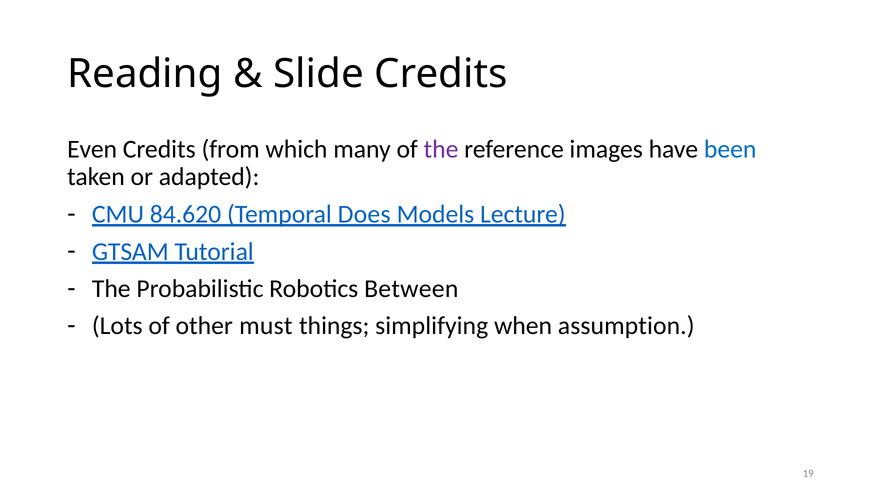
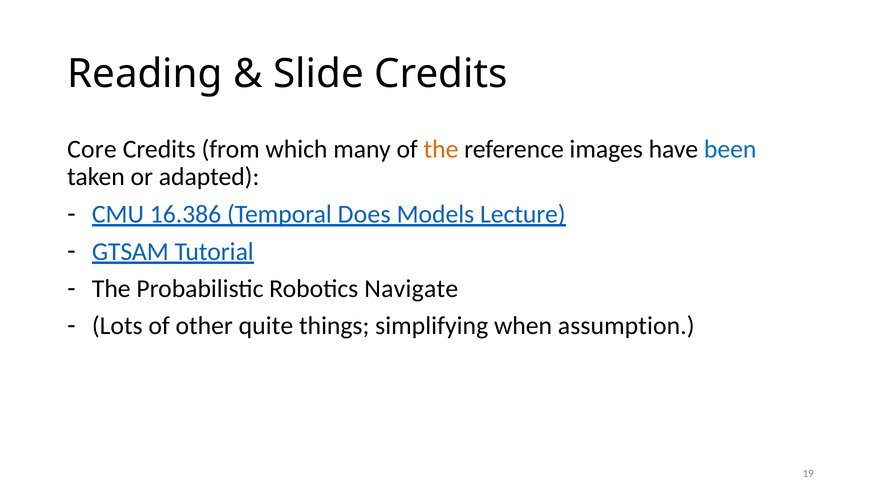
Even: Even -> Core
the at (441, 149) colour: purple -> orange
84.620: 84.620 -> 16.386
Between: Between -> Navigate
must: must -> quite
